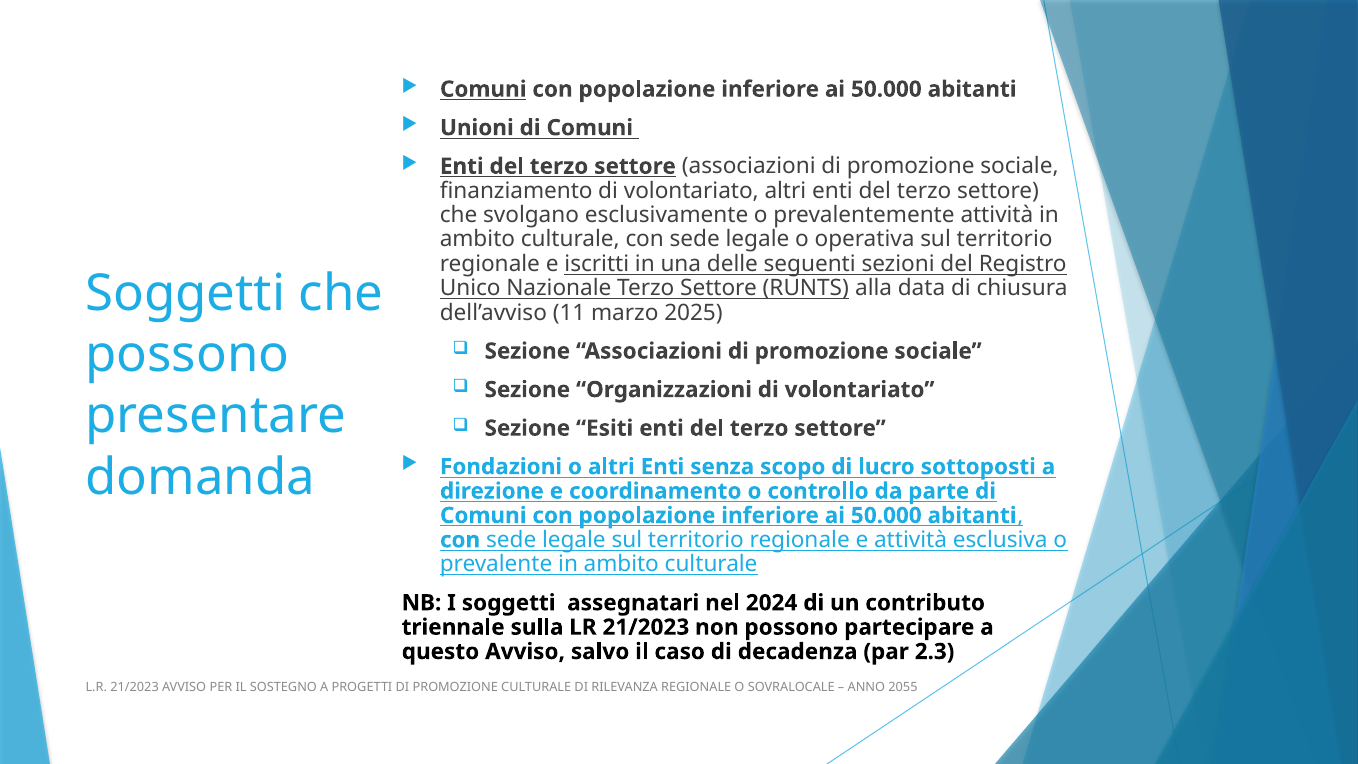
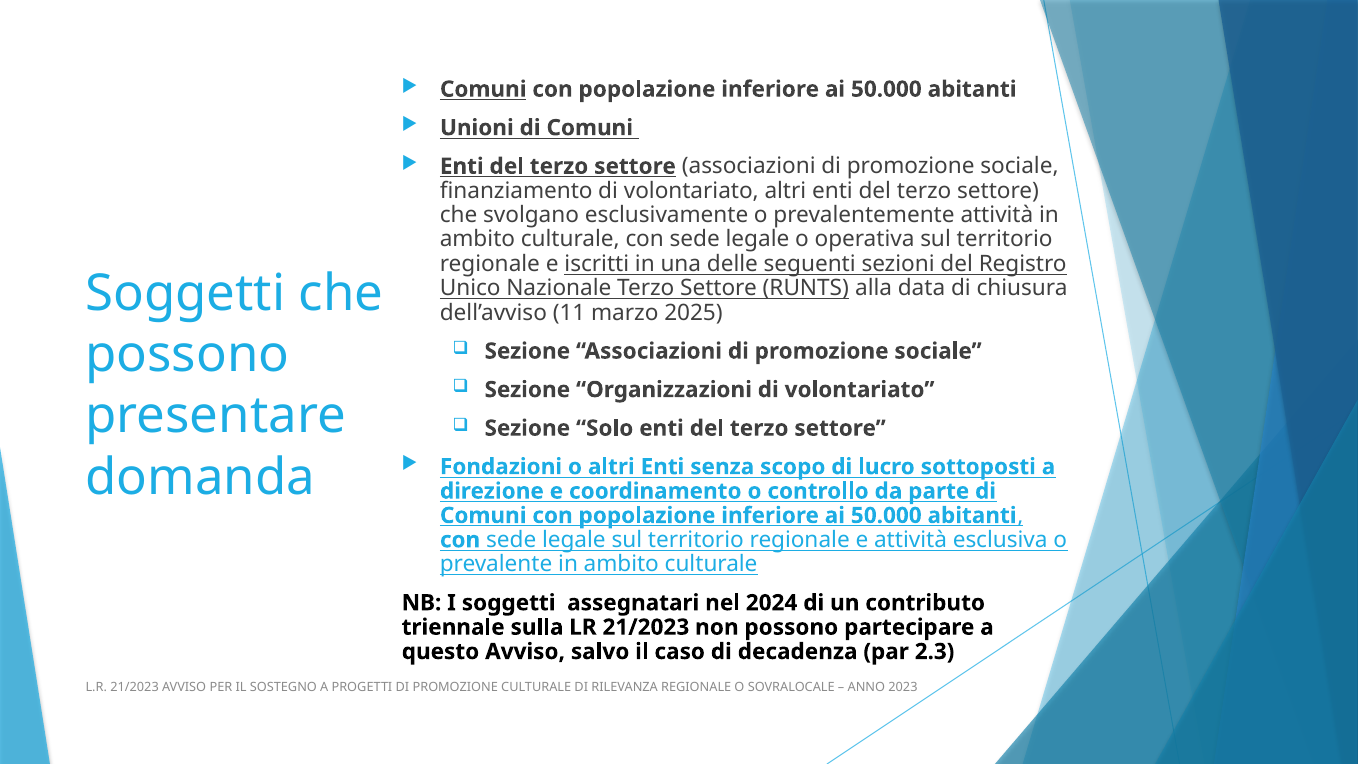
Esiti: Esiti -> Solo
2055: 2055 -> 2023
